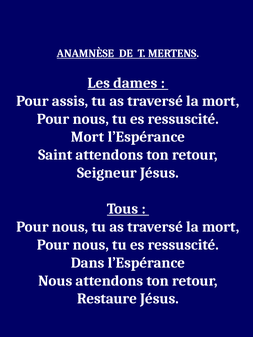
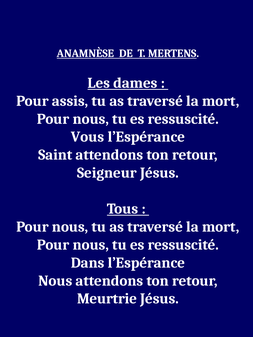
Mort at (87, 137): Mort -> Vous
Restaure: Restaure -> Meurtrie
